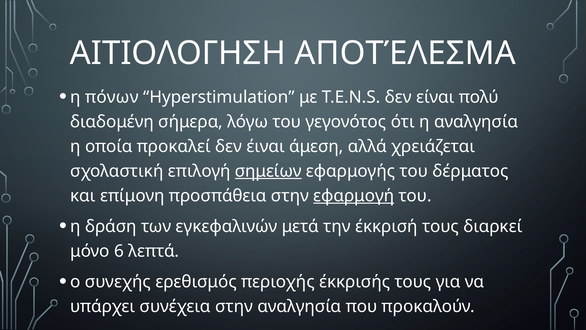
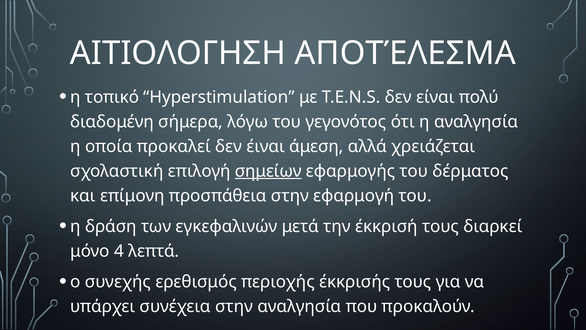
πόνων: πόνων -> τοπικό
εφαρμογή underline: present -> none
6: 6 -> 4
